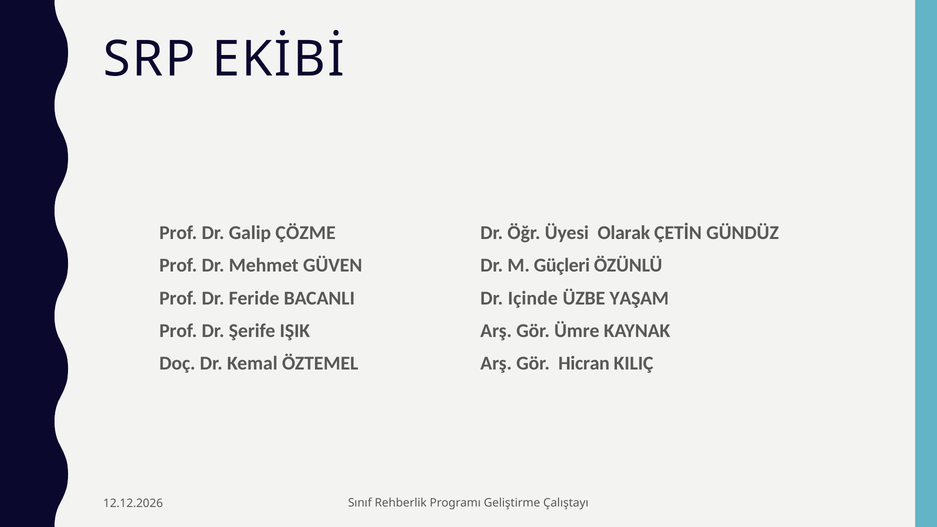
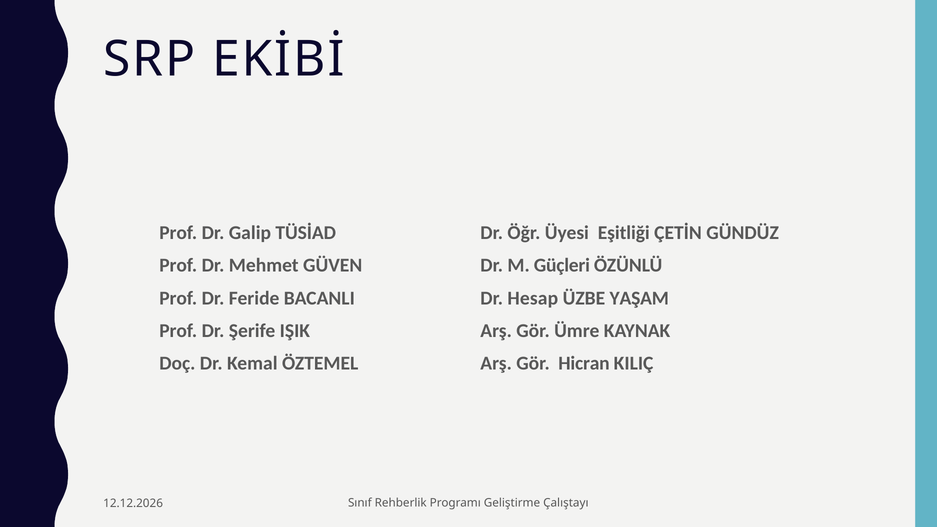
ÇÖZME: ÇÖZME -> TÜSİAD
Olarak: Olarak -> Eşitliği
Içinde: Içinde -> Hesap
